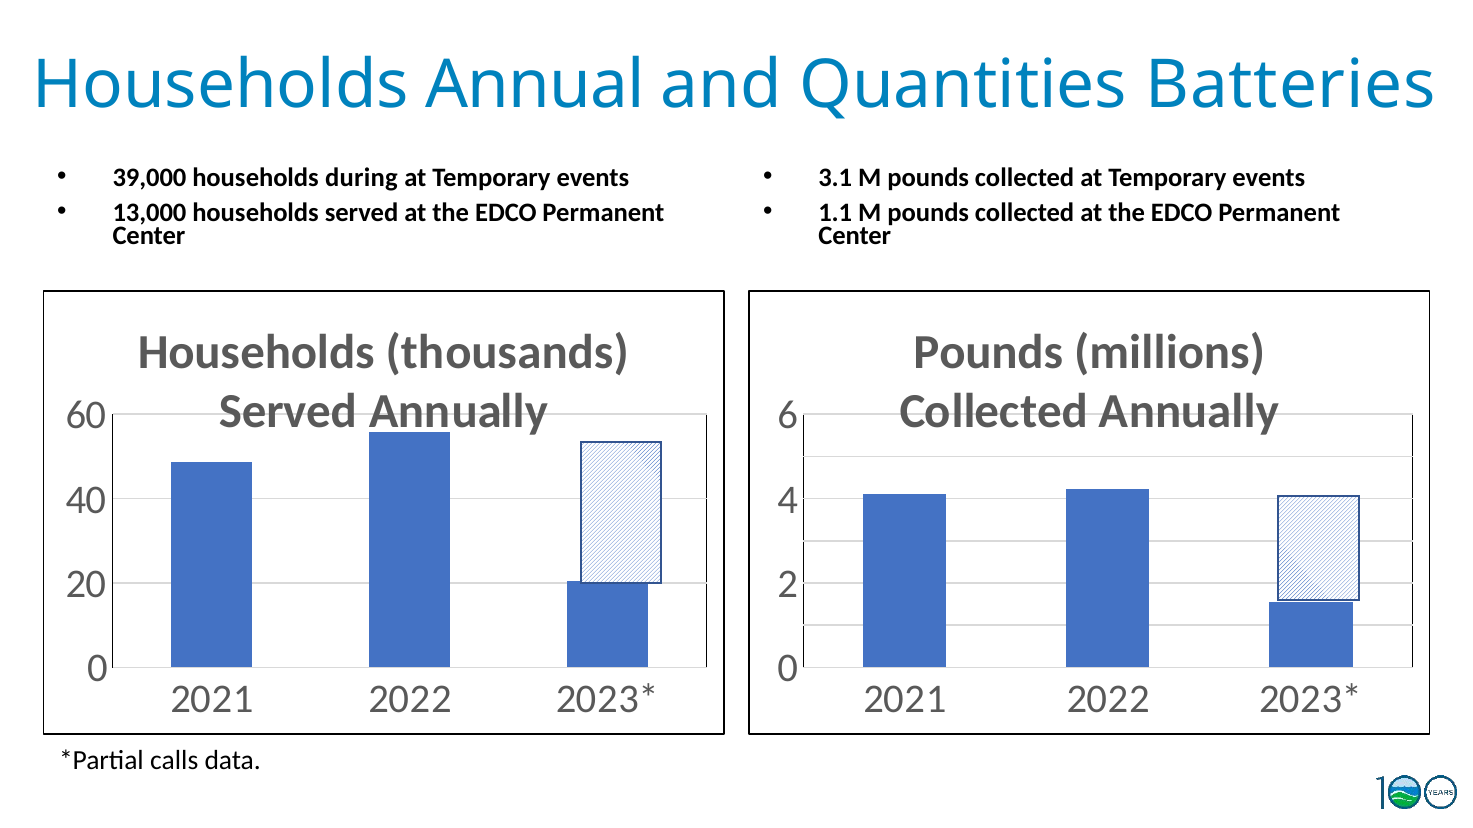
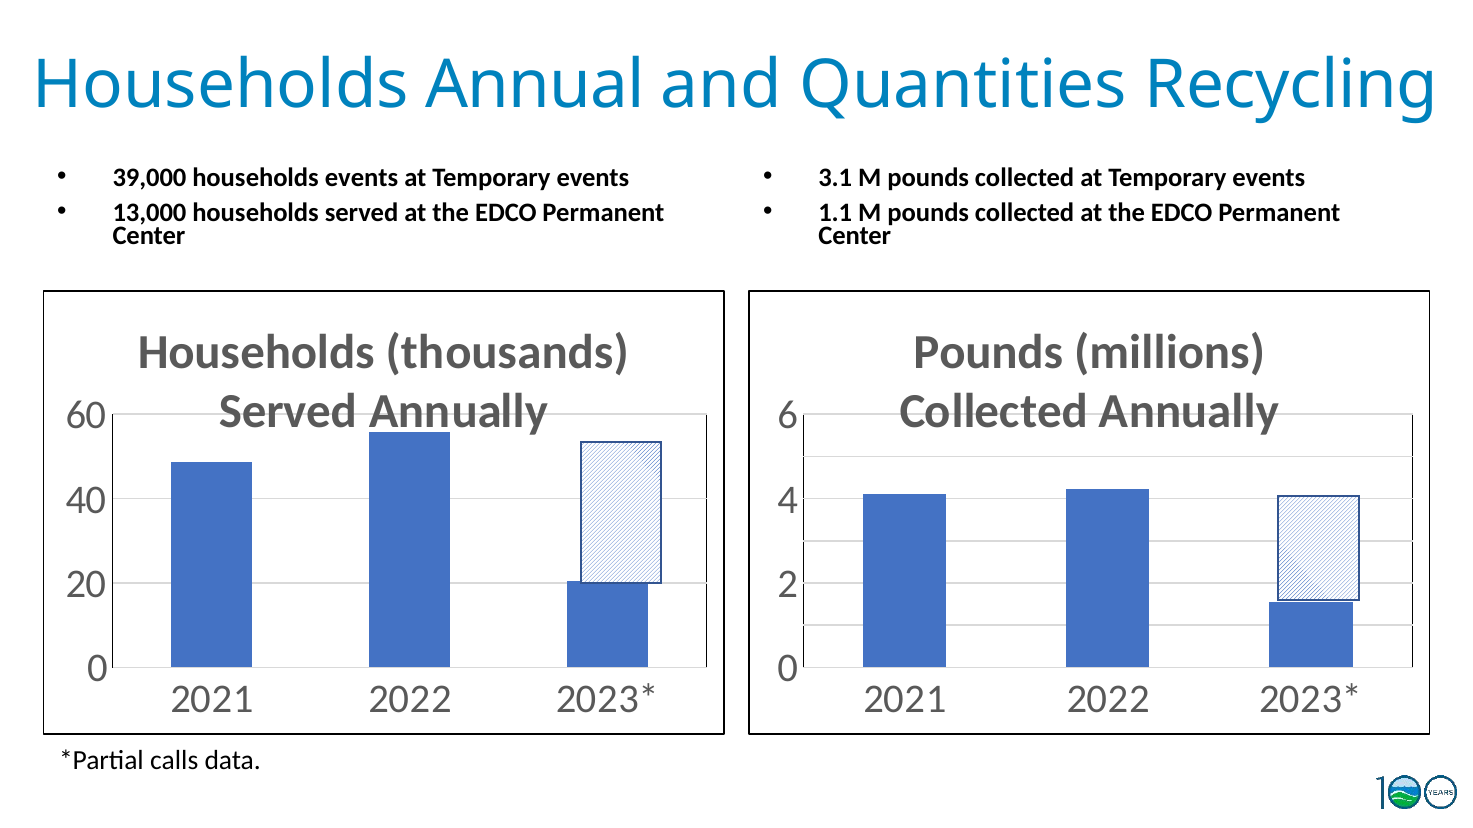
Batteries: Batteries -> Recycling
households during: during -> events
